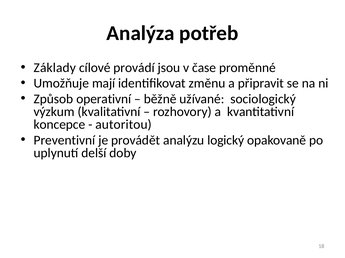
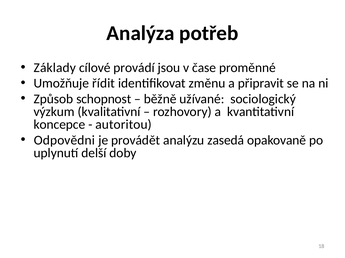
mají: mají -> řídit
operativní: operativní -> schopnost
Preventivní: Preventivní -> Odpovědni
logický: logický -> zasedá
